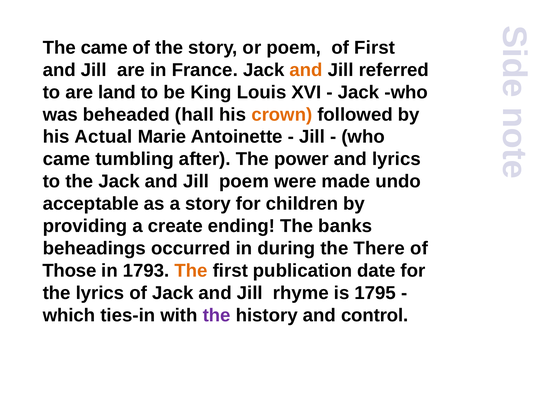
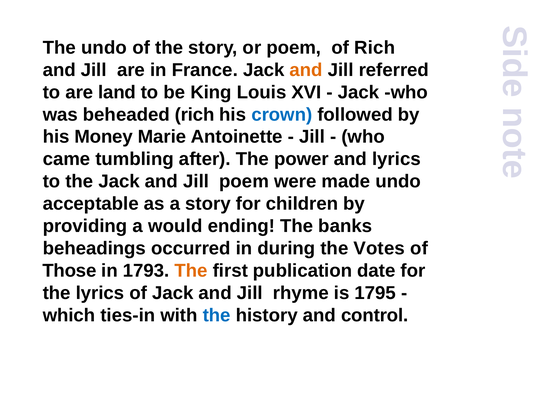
The came: came -> undo
of First: First -> Rich
beheaded hall: hall -> rich
crown colour: orange -> blue
Actual: Actual -> Money
create: create -> would
There: There -> Votes
the at (217, 316) colour: purple -> blue
